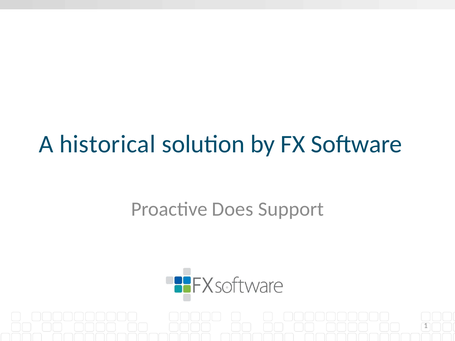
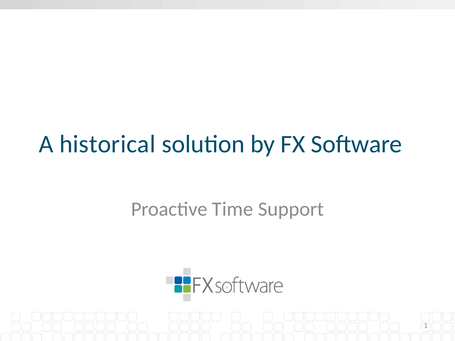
Does: Does -> Time
